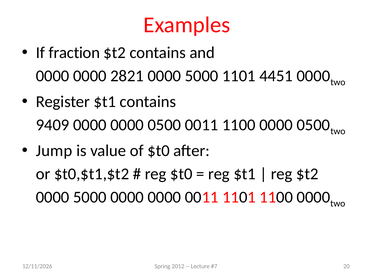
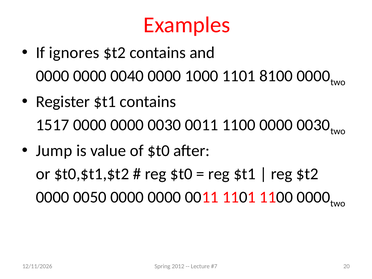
fraction: fraction -> ignores
2821: 2821 -> 0040
5000 at (202, 76): 5000 -> 1000
4451: 4451 -> 8100
9409: 9409 -> 1517
0000 0000 0500: 0500 -> 0030
1100 0000 0500: 0500 -> 0030
5000 at (90, 197): 5000 -> 0050
